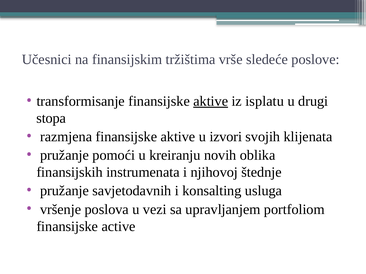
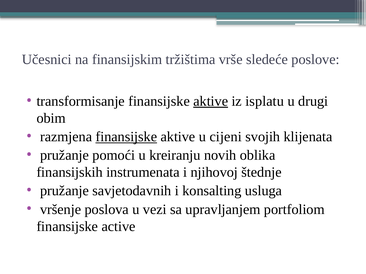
stopa: stopa -> obim
finansijske at (126, 137) underline: none -> present
izvori: izvori -> cijeni
